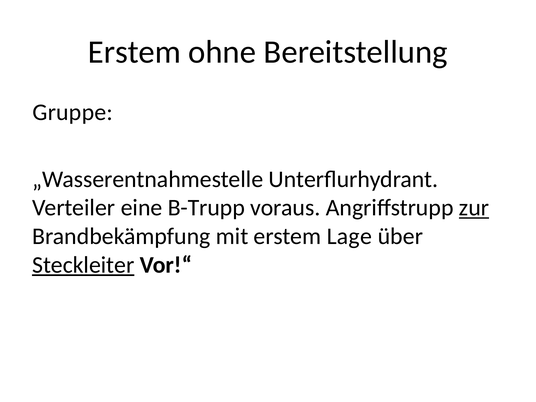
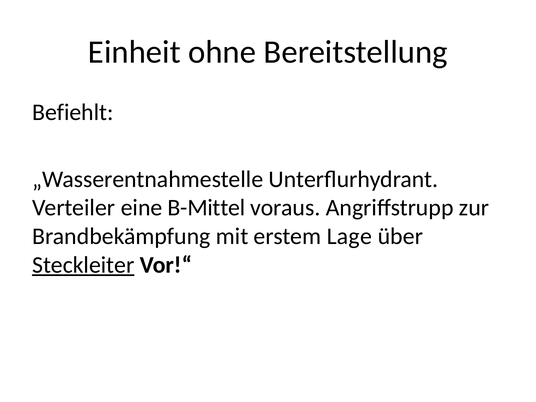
Erstem at (134, 52): Erstem -> Einheit
Gruppe: Gruppe -> Befiehlt
B-Trupp: B-Trupp -> B-Mittel
zur underline: present -> none
